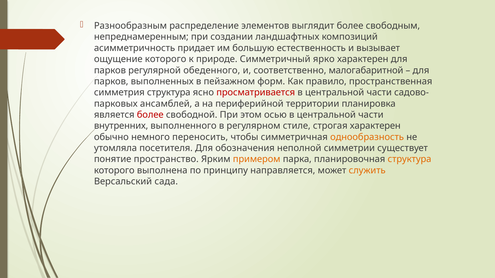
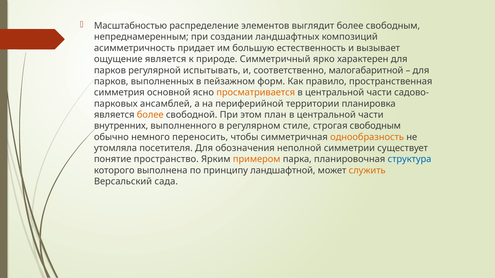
Разнообразным: Разнообразным -> Масштабностью
ощущение которого: которого -> является
обеденного: обеденного -> испытывать
симметрия структура: структура -> основной
просматривается colour: red -> orange
более at (150, 115) colour: red -> orange
осью: осью -> план
строгая характерен: характерен -> свободным
структура at (410, 159) colour: orange -> blue
направляется: направляется -> ландшафтной
